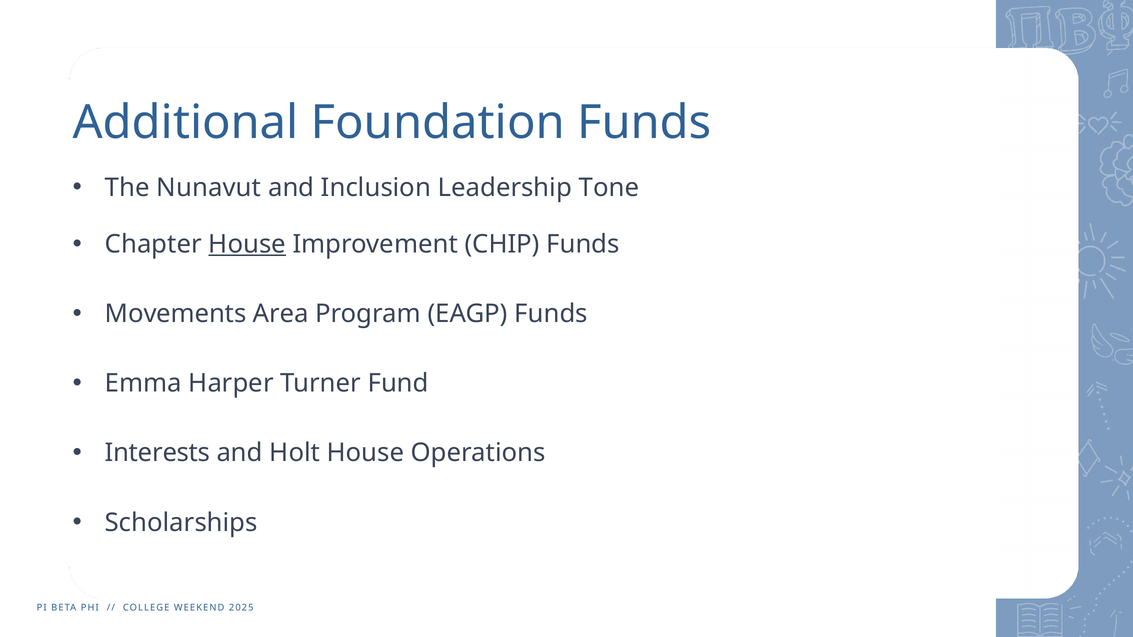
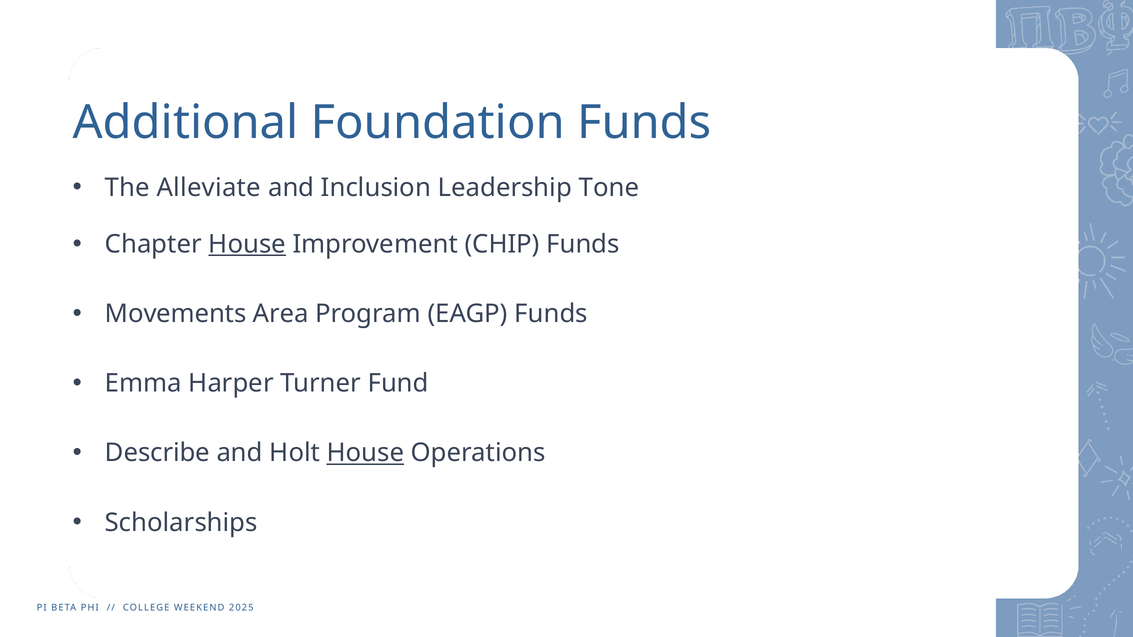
Nunavut: Nunavut -> Alleviate
Interests: Interests -> Describe
House at (365, 453) underline: none -> present
